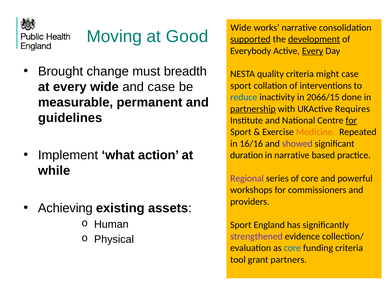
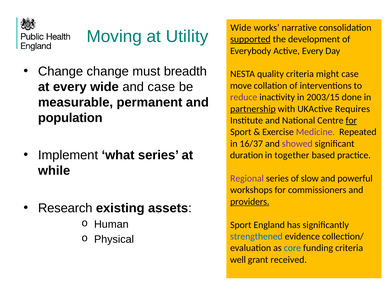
Good: Good -> Utility
development underline: present -> none
Every at (313, 51) underline: present -> none
Brought at (61, 71): Brought -> Change
sport at (241, 85): sport -> move
reduce colour: blue -> purple
2066/15: 2066/15 -> 2003/15
guidelines: guidelines -> population
Medicine colour: orange -> purple
16/16: 16/16 -> 16/37
what action: action -> series
in narrative: narrative -> together
of core: core -> slow
providers underline: none -> present
Achieving: Achieving -> Research
strengthened colour: purple -> blue
tool: tool -> well
partners: partners -> received
